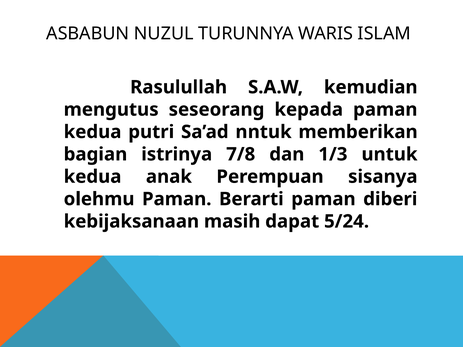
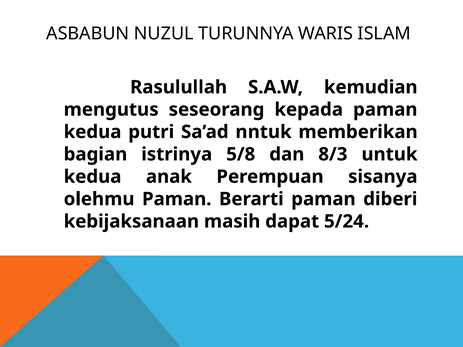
7/8: 7/8 -> 5/8
1/3: 1/3 -> 8/3
